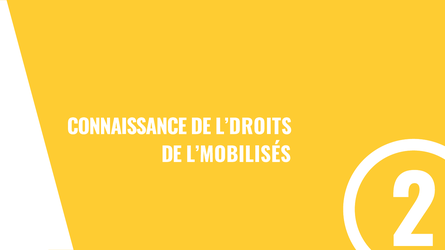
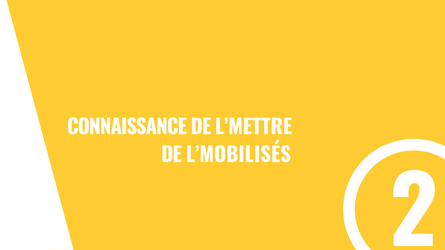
L’DROITS: L’DROITS -> L’METTRE
